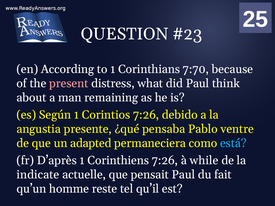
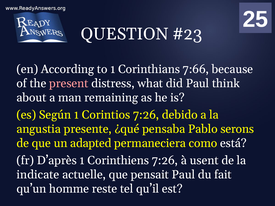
7:70: 7:70 -> 7:66
ventre: ventre -> serons
está colour: light blue -> white
while: while -> usent
